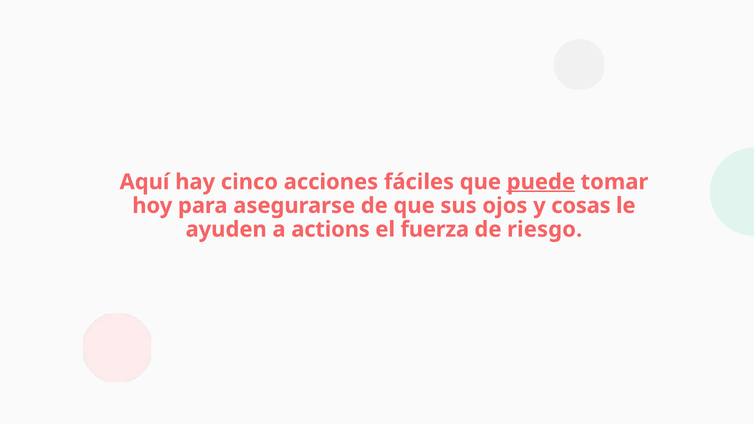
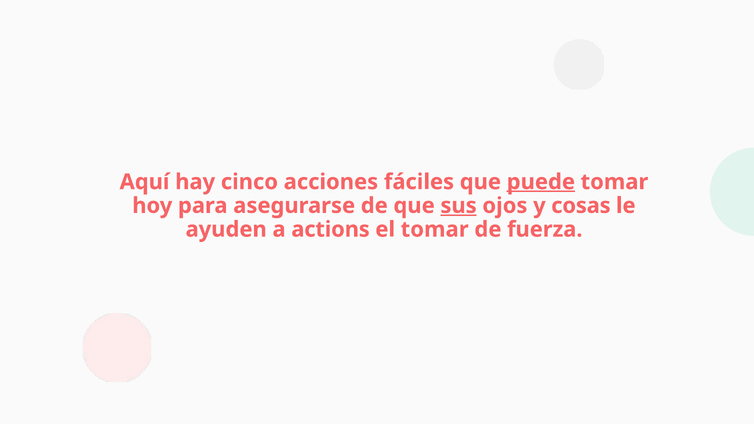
sus underline: none -> present
el fuerza: fuerza -> tomar
riesgo: riesgo -> fuerza
